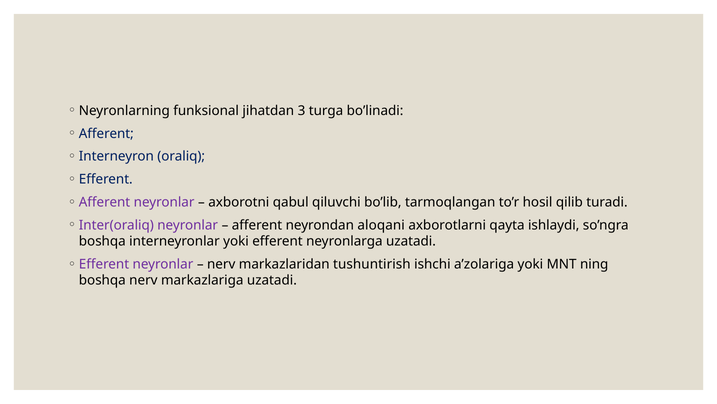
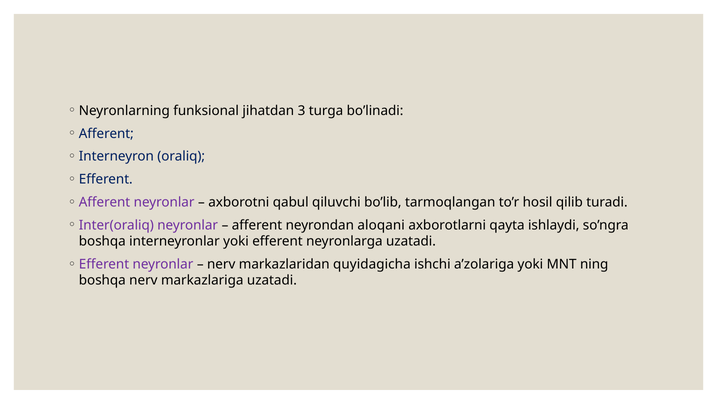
tushuntirish: tushuntirish -> quyidagicha
